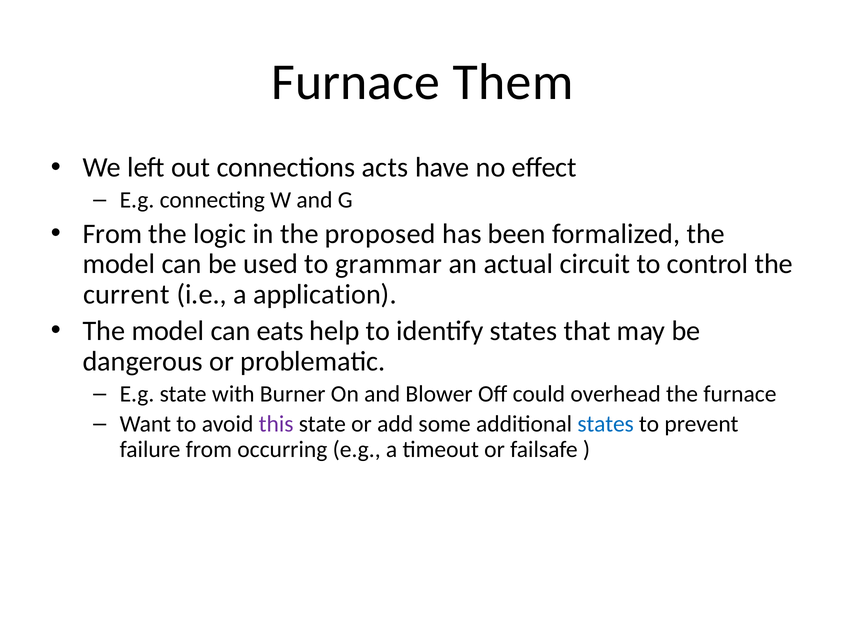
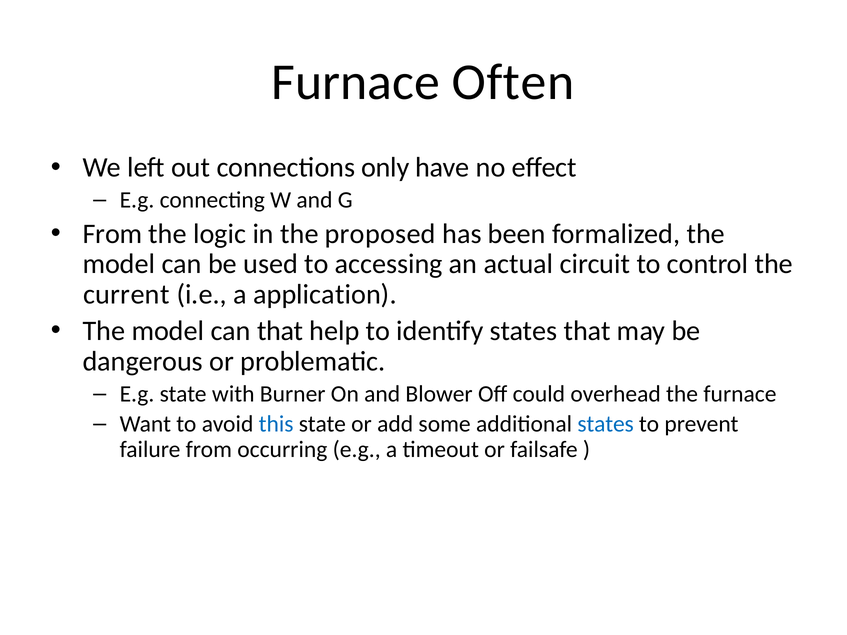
Them: Them -> Often
acts: acts -> only
grammar: grammar -> accessing
can eats: eats -> that
this colour: purple -> blue
